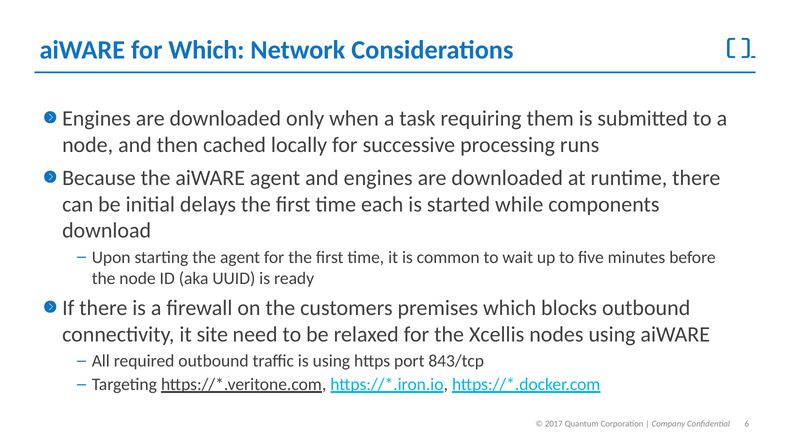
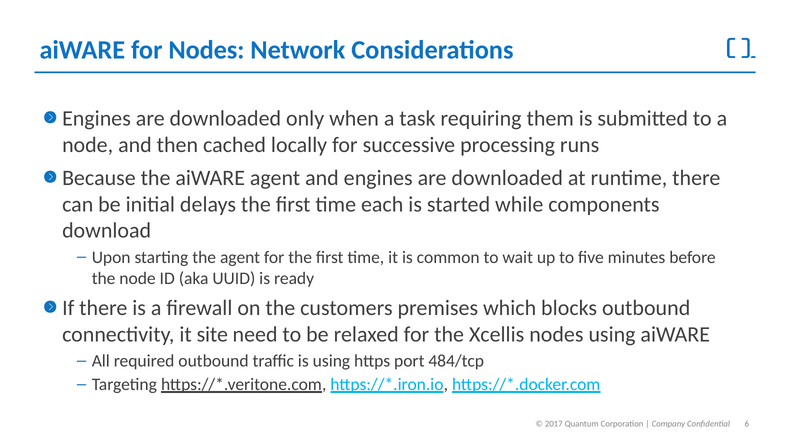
for Which: Which -> Nodes
843/tcp: 843/tcp -> 484/tcp
